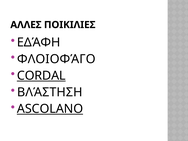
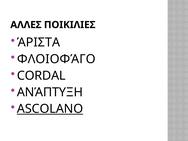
ΕΔΆΦΗ: ΕΔΆΦΗ -> ΆΡΙΣΤΑ
CORDAL underline: present -> none
ΒΛΆΣΤΗΣΗ: ΒΛΆΣΤΗΣΗ -> ΑΝΆΠΤΥΞΗ
